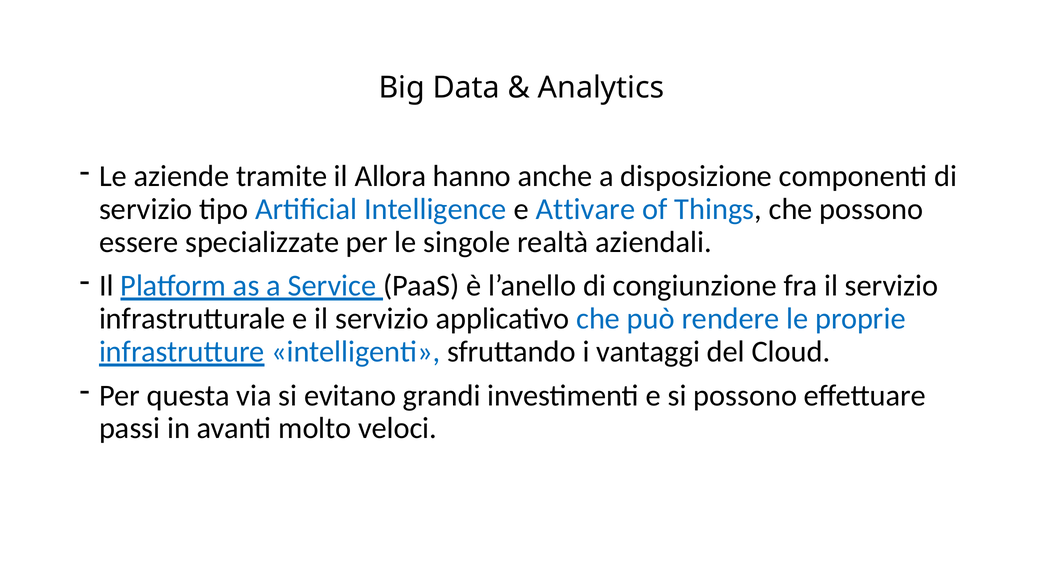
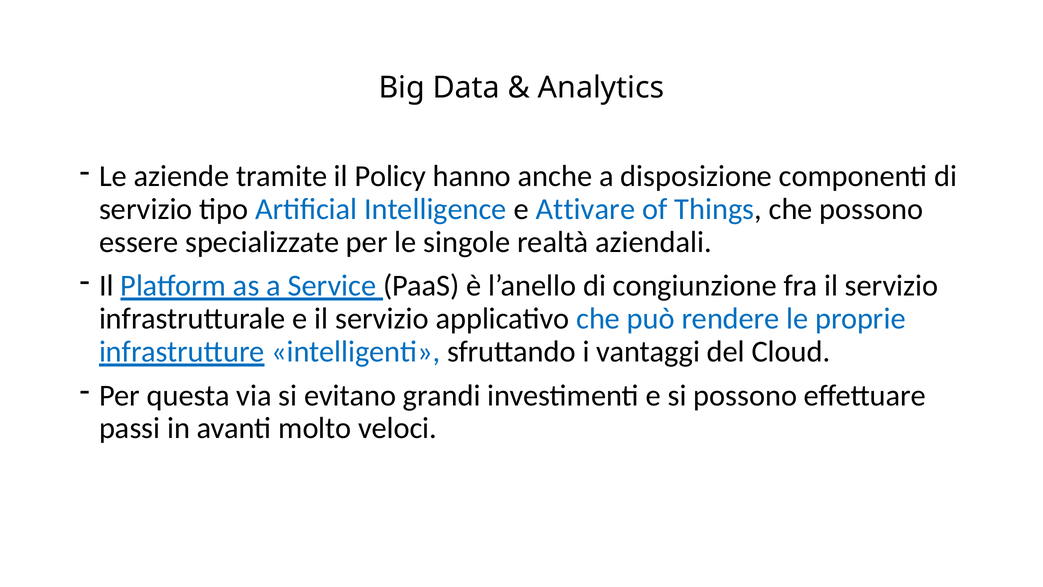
Allora: Allora -> Policy
